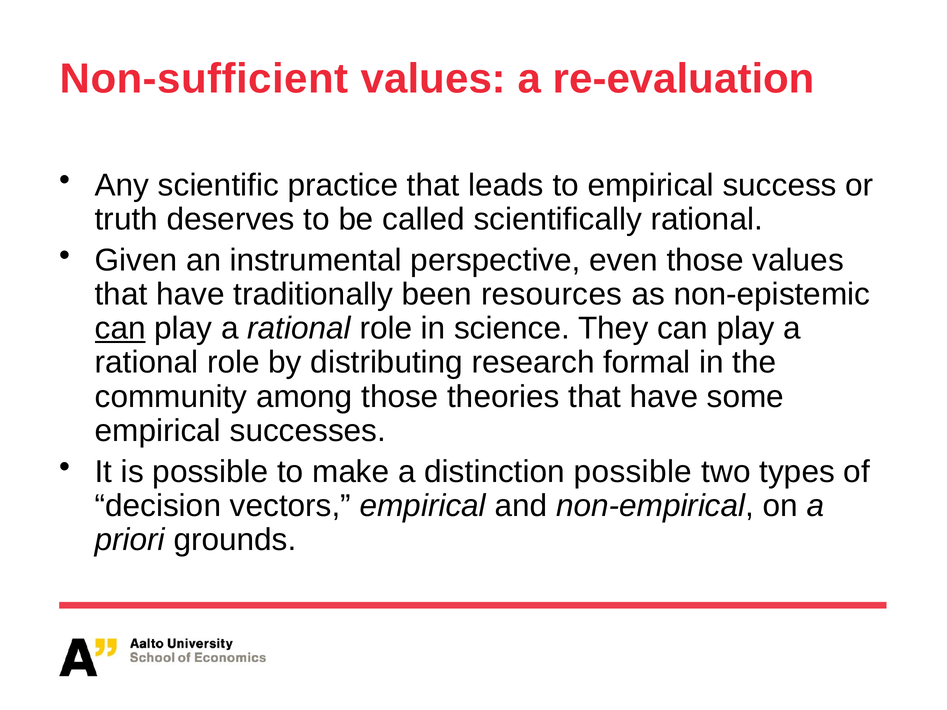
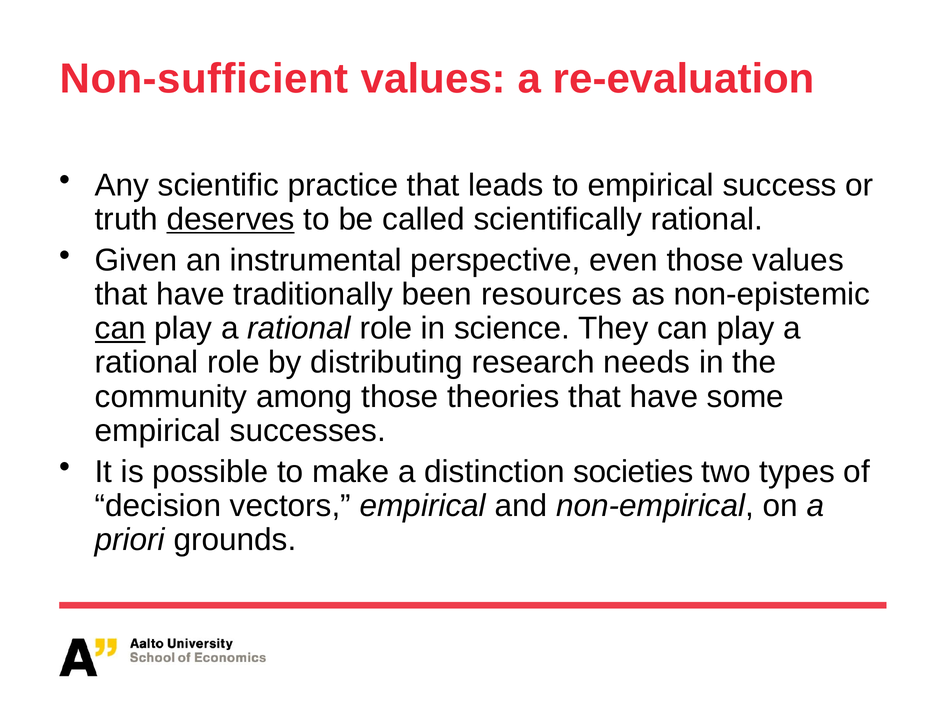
deserves underline: none -> present
formal: formal -> needs
distinction possible: possible -> societies
